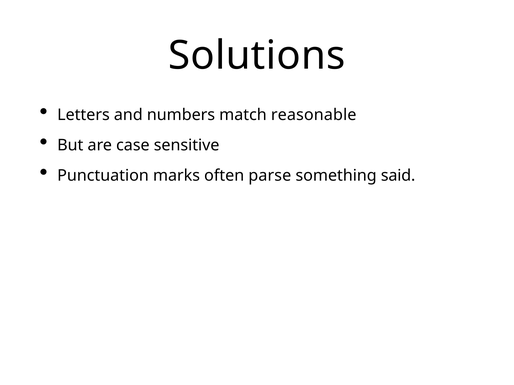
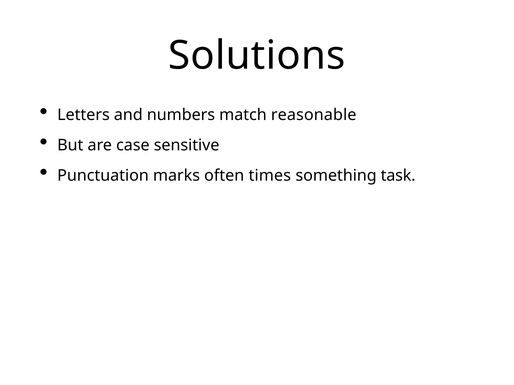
parse: parse -> times
said: said -> task
